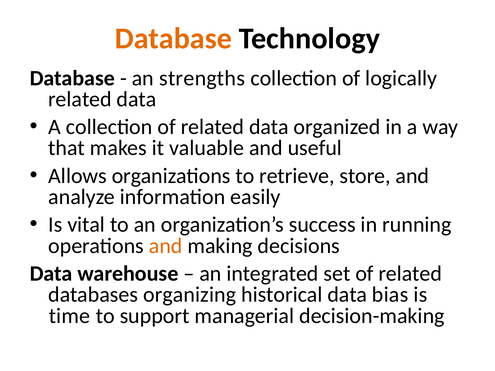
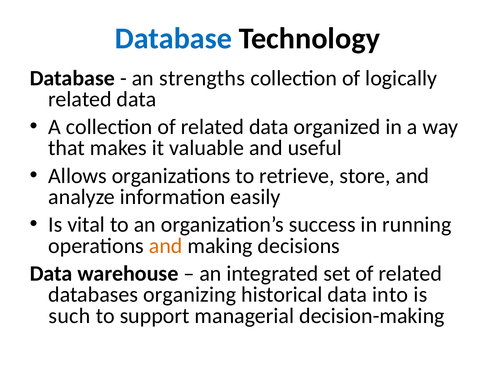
Database at (173, 38) colour: orange -> blue
bias: bias -> into
time: time -> such
